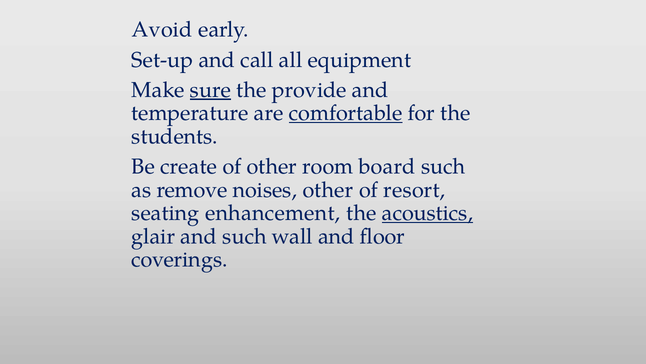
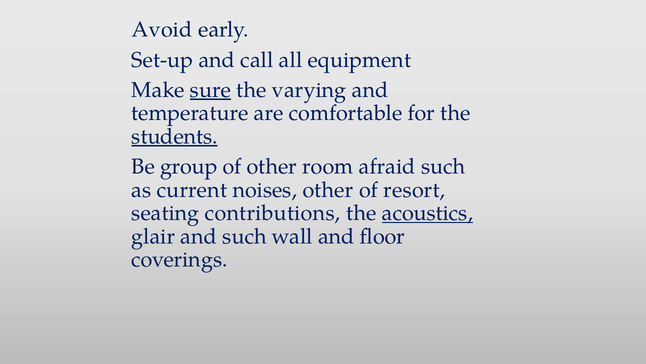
provide: provide -> varying
comfortable underline: present -> none
students underline: none -> present
create: create -> group
board: board -> afraid
remove: remove -> current
enhancement: enhancement -> contributions
